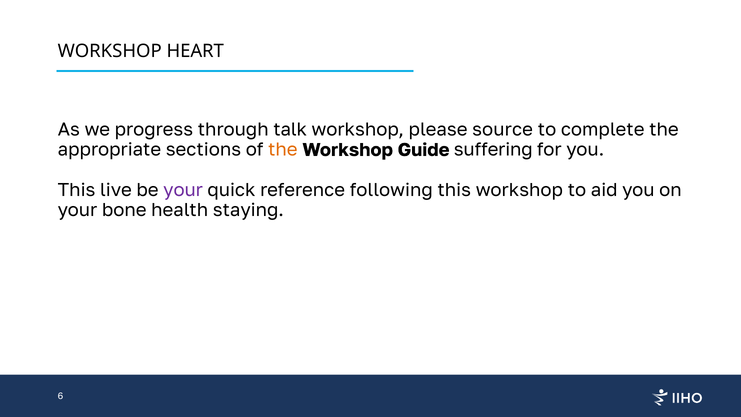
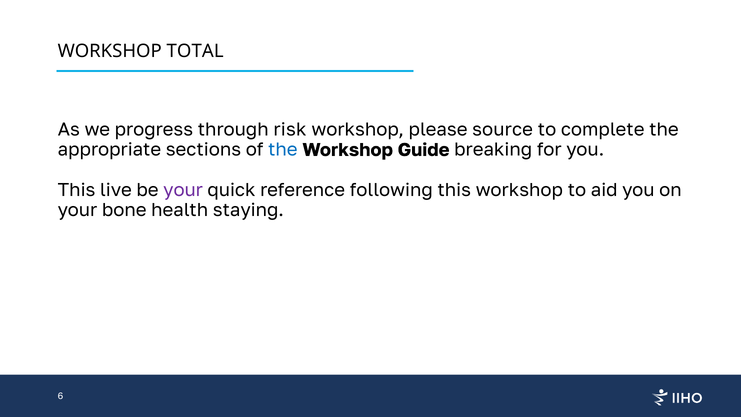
HEART: HEART -> TOTAL
talk: talk -> risk
the at (283, 150) colour: orange -> blue
suffering: suffering -> breaking
